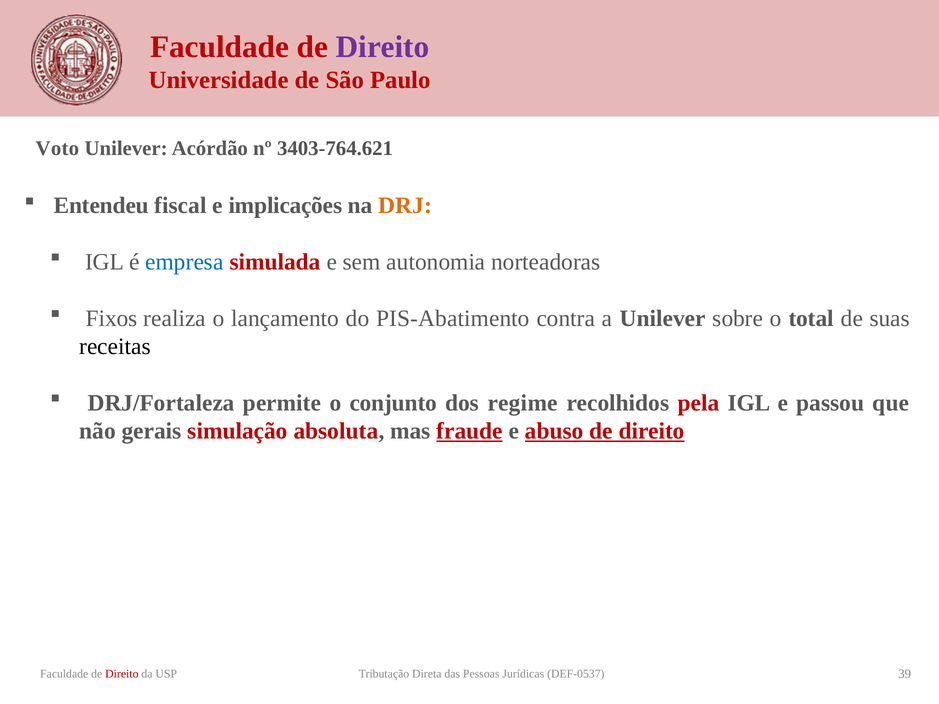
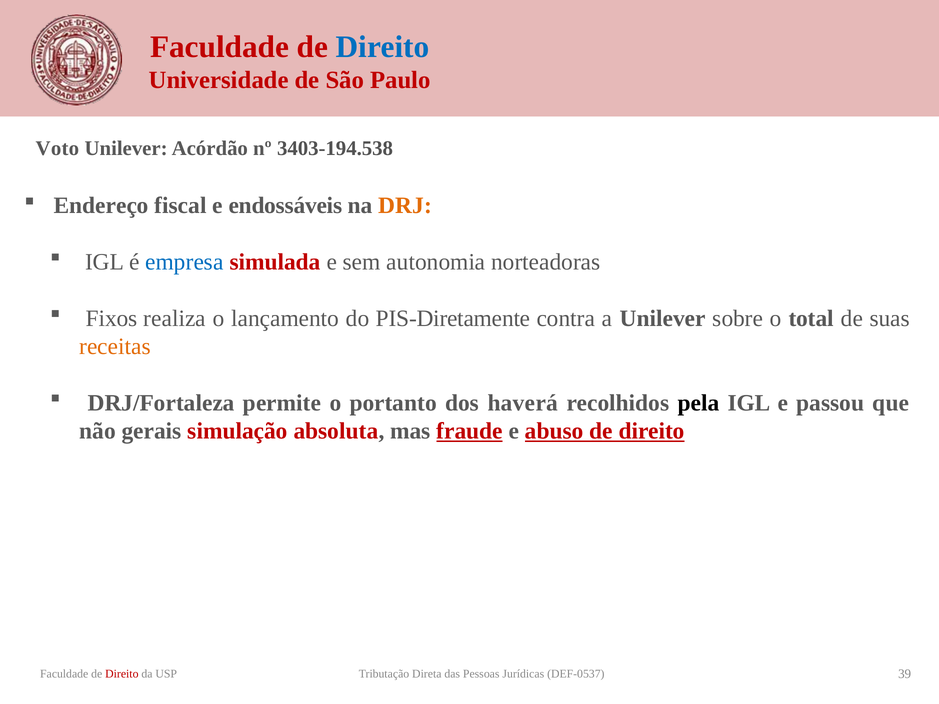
Direito at (383, 47) colour: purple -> blue
3403-764.621: 3403-764.621 -> 3403-194.538
Entendeu: Entendeu -> Endereço
implicações: implicações -> endossáveis
PIS-Abatimento: PIS-Abatimento -> PIS-Diretamente
receitas colour: black -> orange
conjunto: conjunto -> portanto
regime: regime -> haverá
pela colour: red -> black
